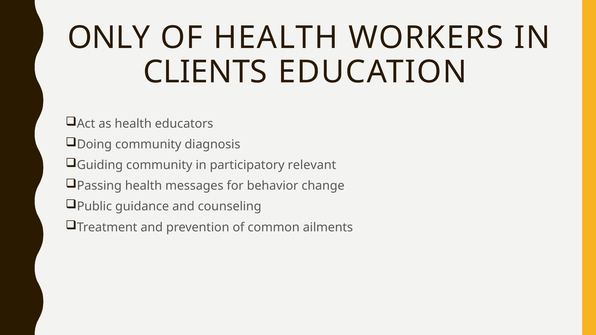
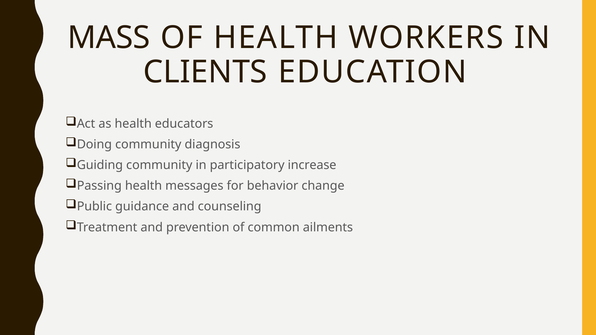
ONLY: ONLY -> MASS
relevant: relevant -> increase
